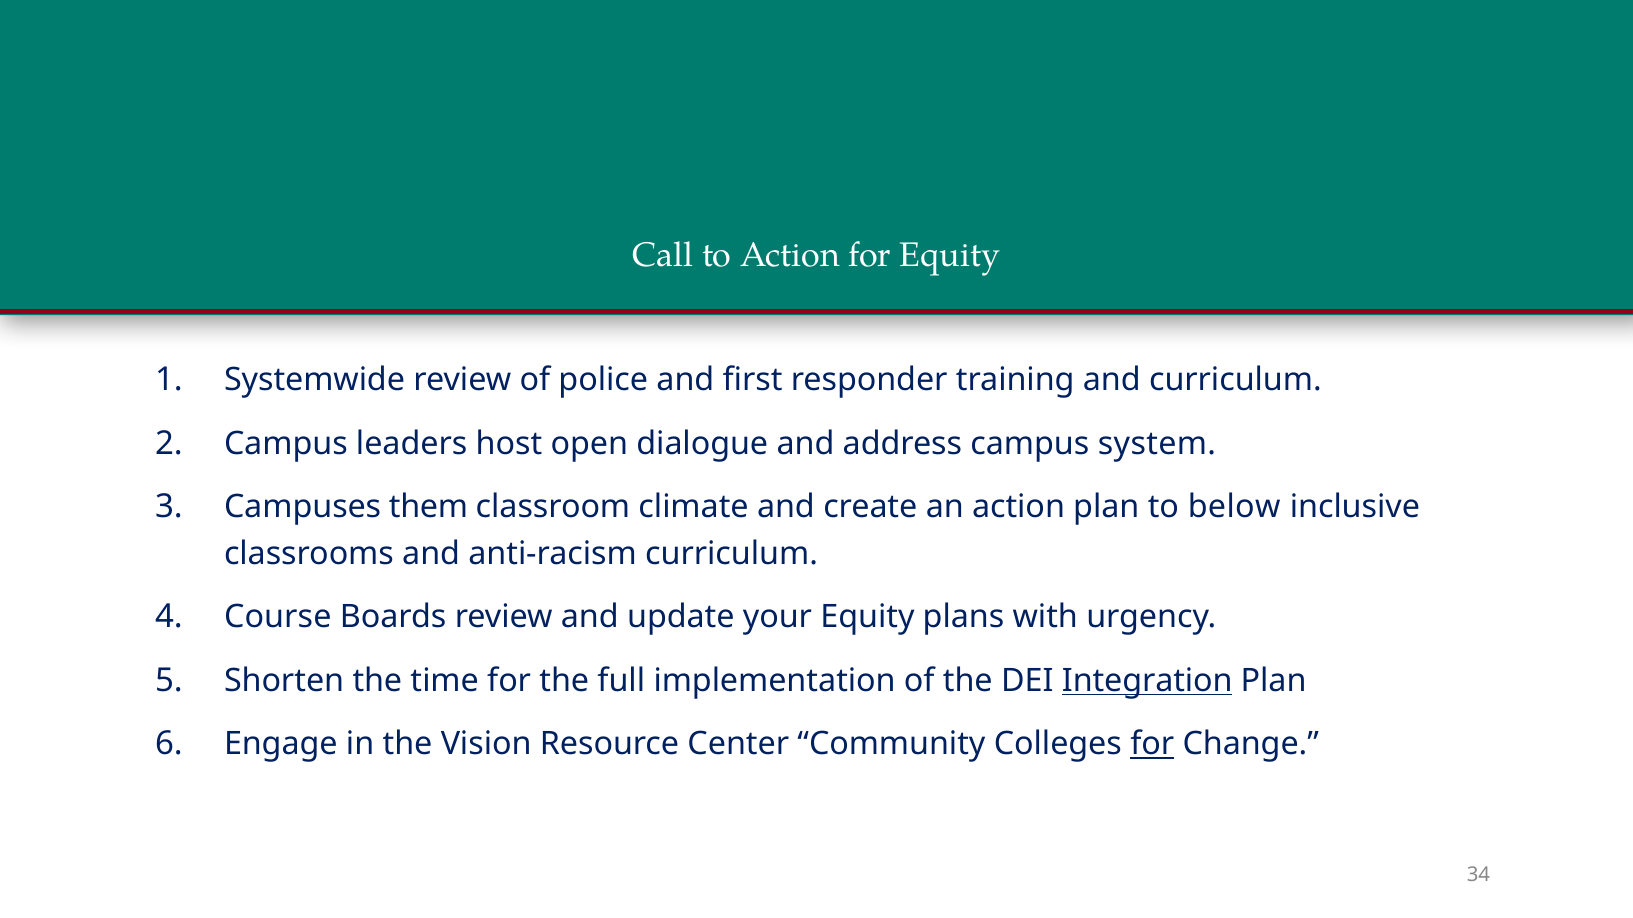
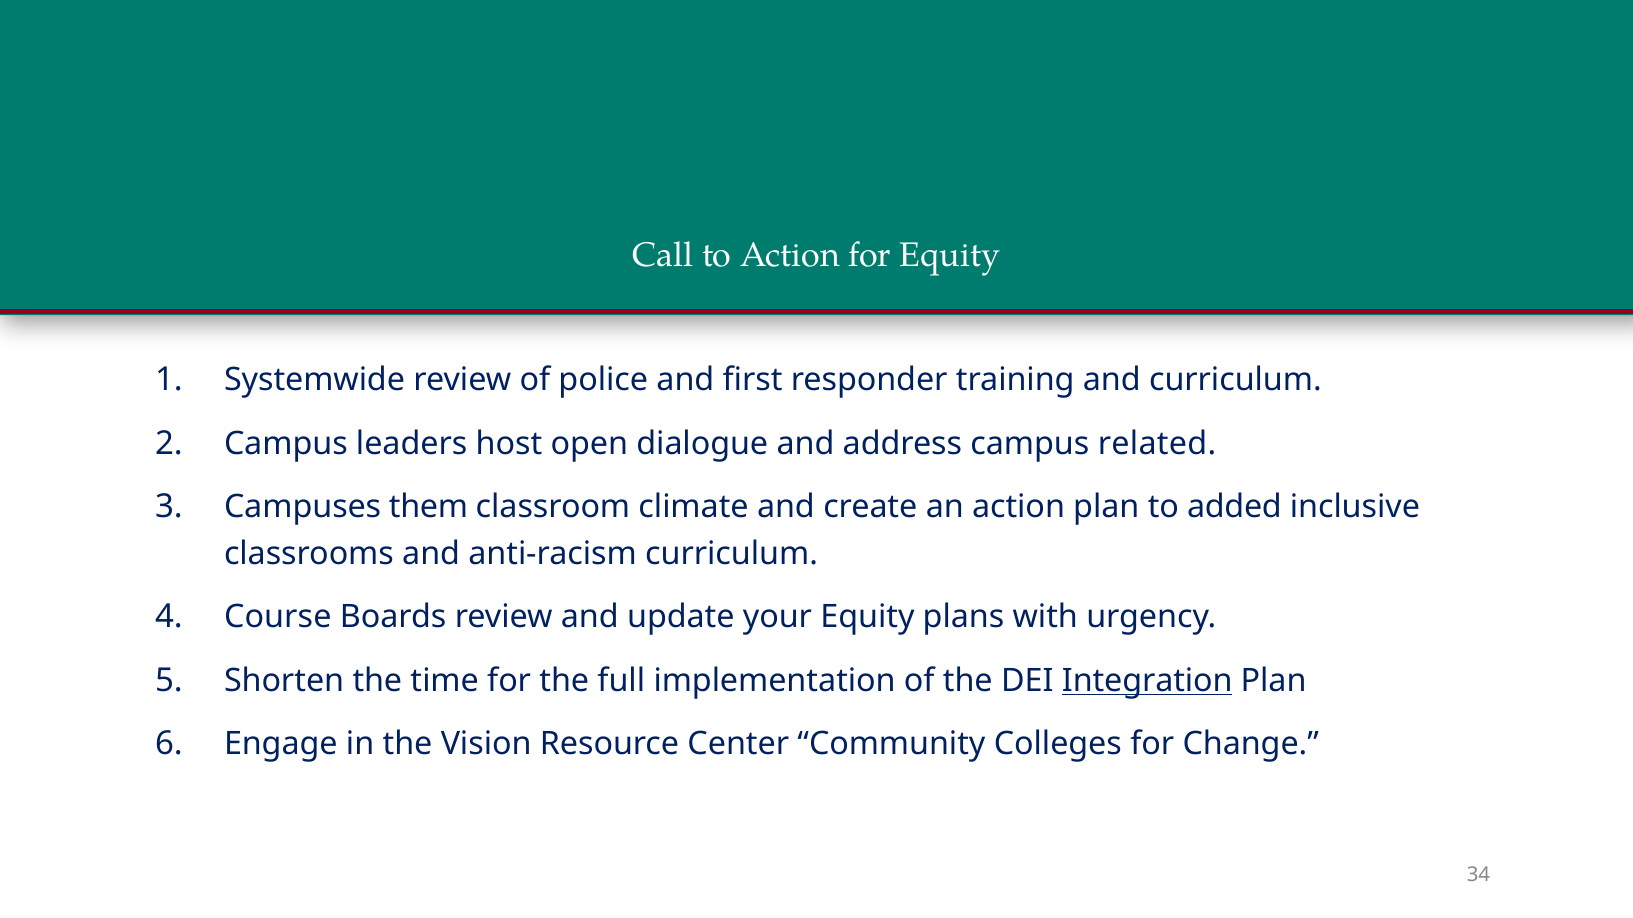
system: system -> related
below: below -> added
for at (1152, 745) underline: present -> none
